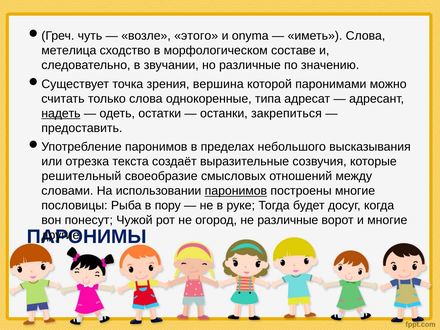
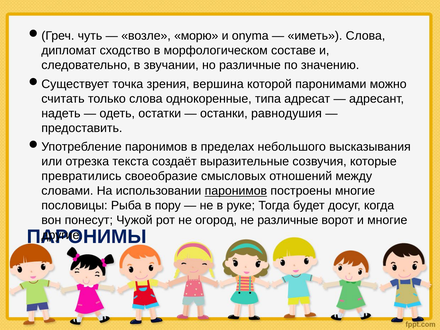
этого: этого -> морю
метелица: метелица -> дипломат
надеть underline: present -> none
закрепиться: закрепиться -> равнодушия
решительный: решительный -> превратились
